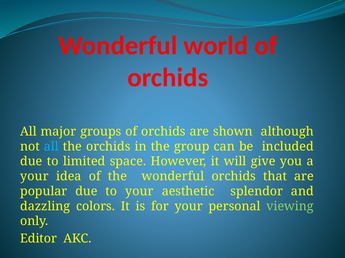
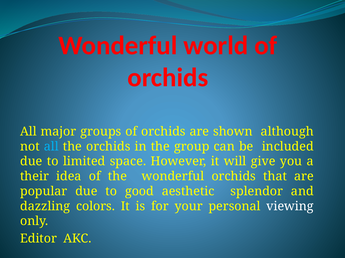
your at (34, 177): your -> their
to your: your -> good
viewing colour: light green -> white
